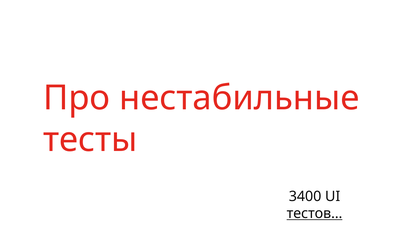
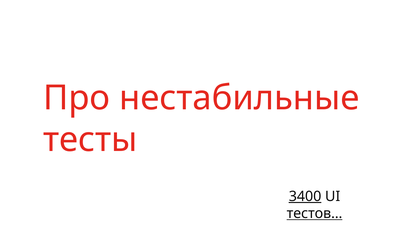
3400 underline: none -> present
